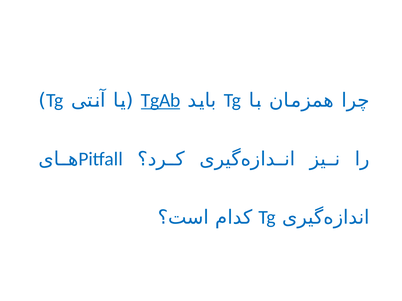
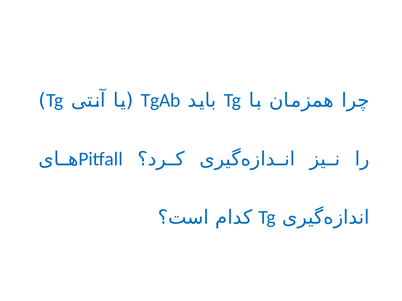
TgAb underline: present -> none
